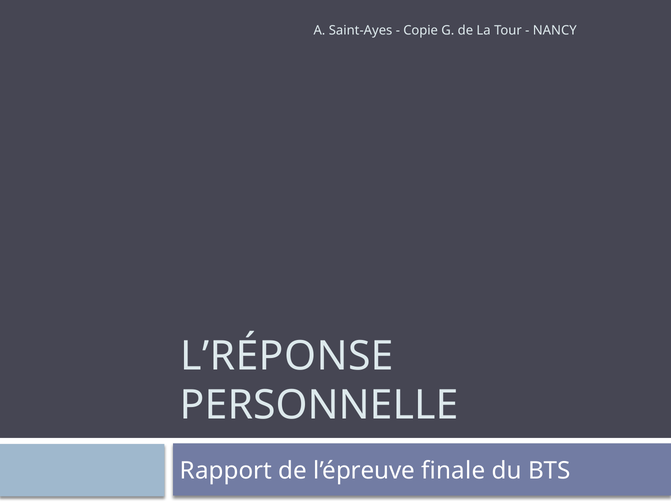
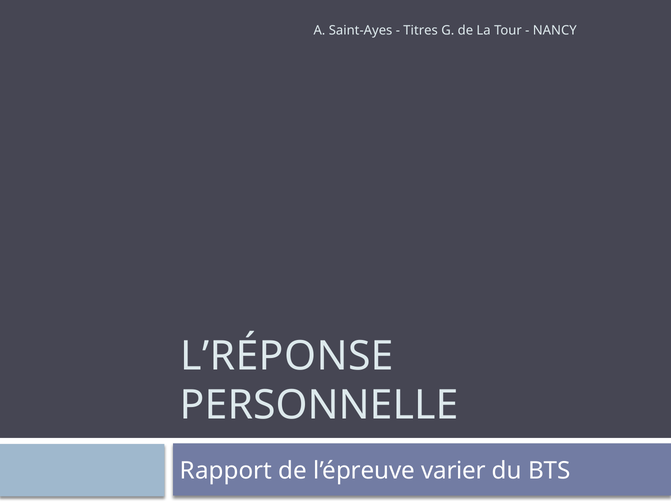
Copie: Copie -> Titres
finale: finale -> varier
